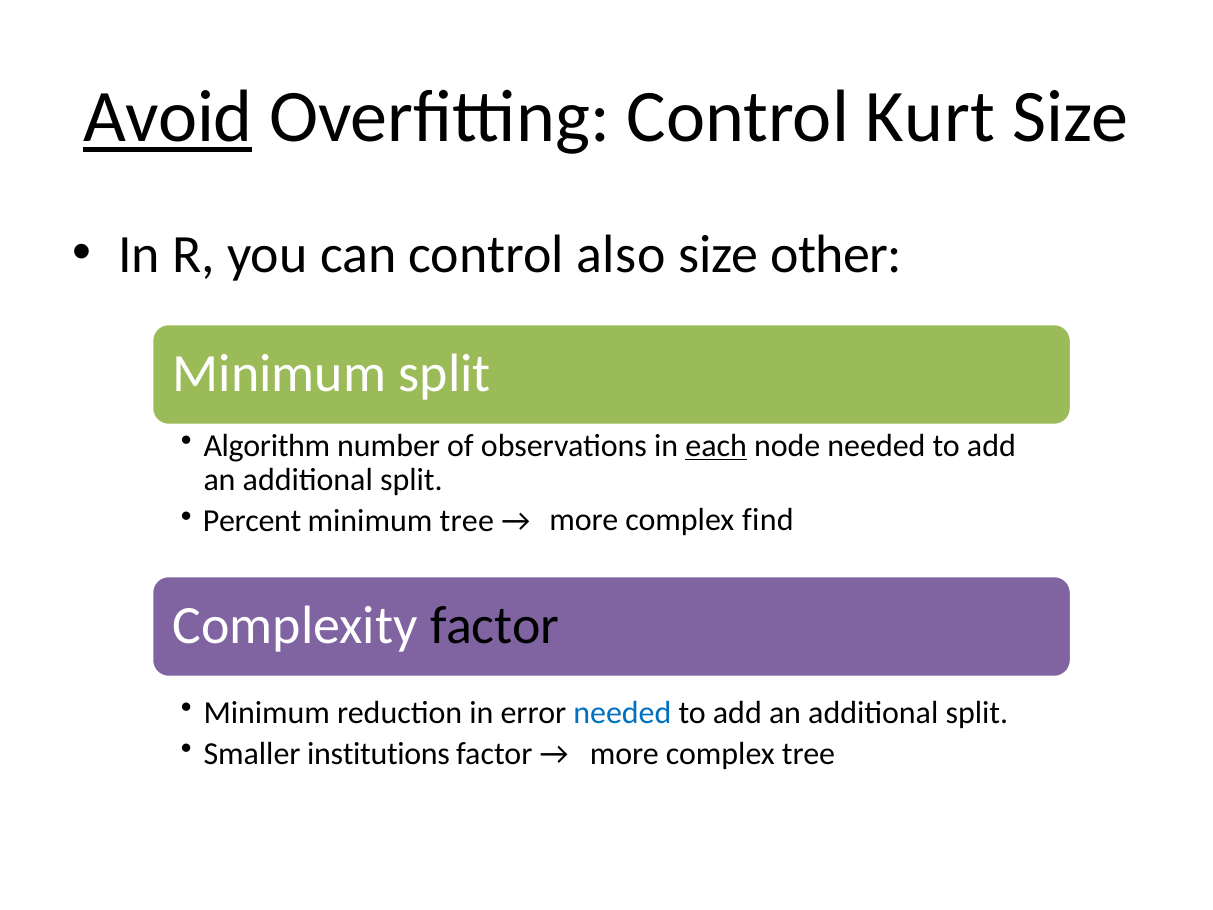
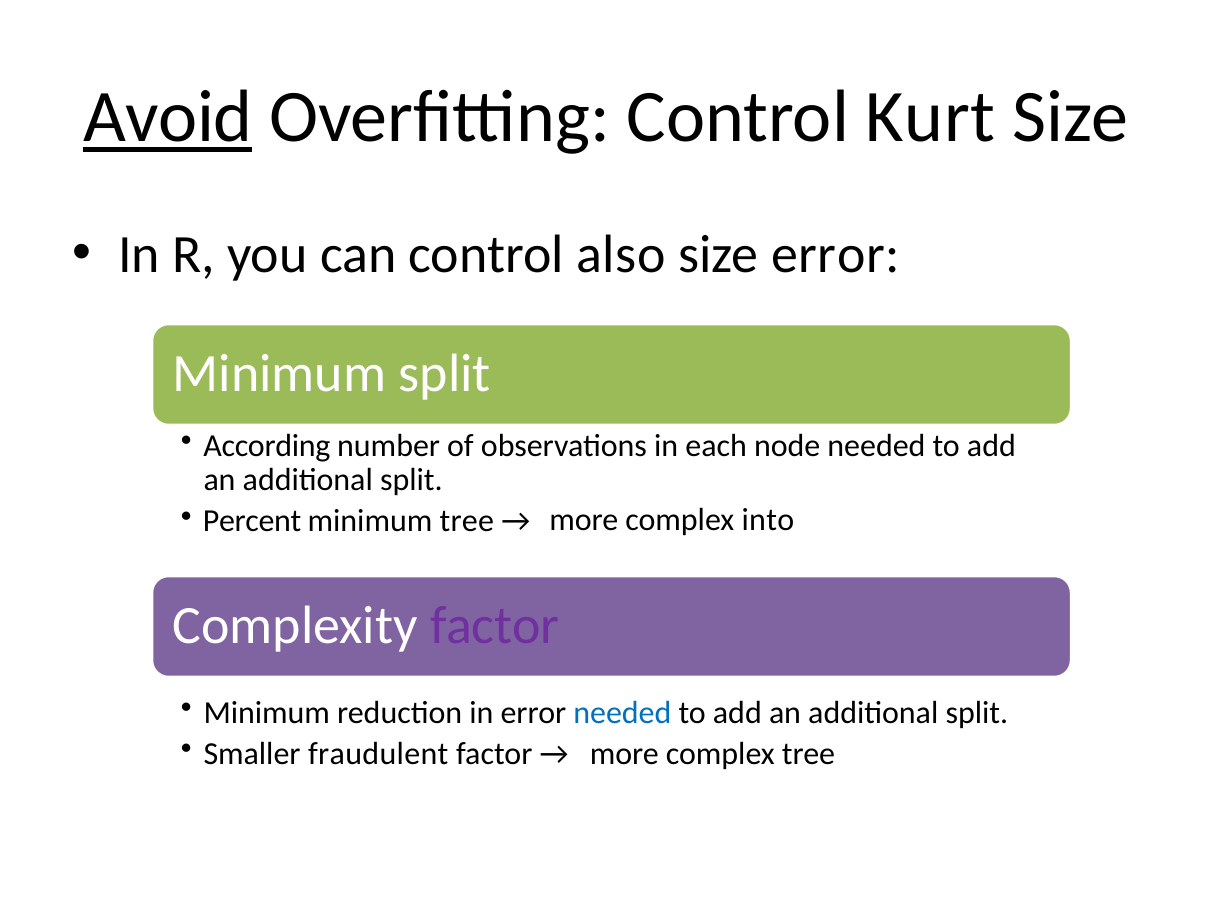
size other: other -> error
Algorithm: Algorithm -> According
each underline: present -> none
find: find -> into
factor at (495, 626) colour: black -> purple
institutions: institutions -> fraudulent
